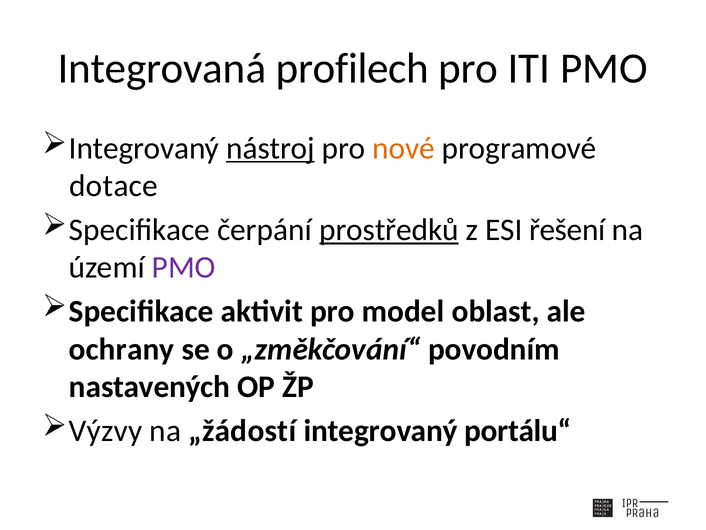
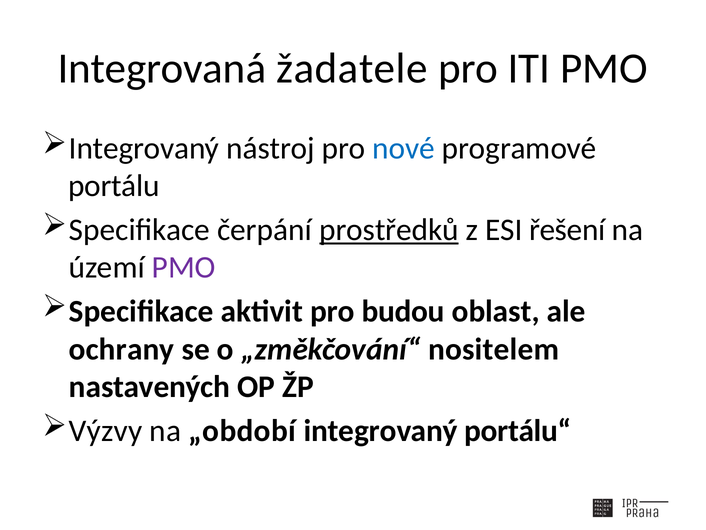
profilech: profilech -> žadatele
nástroj underline: present -> none
nové colour: orange -> blue
dotace: dotace -> portálu
model: model -> budou
povodním: povodním -> nositelem
„žádostí: „žádostí -> „období
